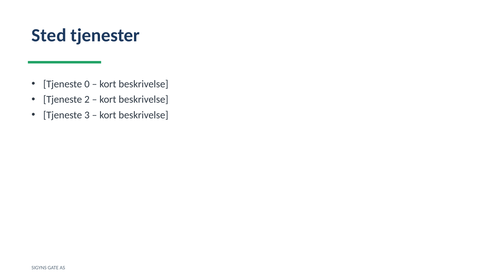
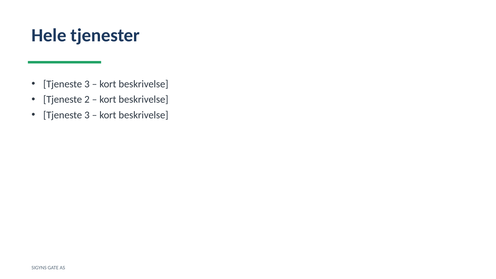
Sted: Sted -> Hele
0 at (87, 84): 0 -> 3
